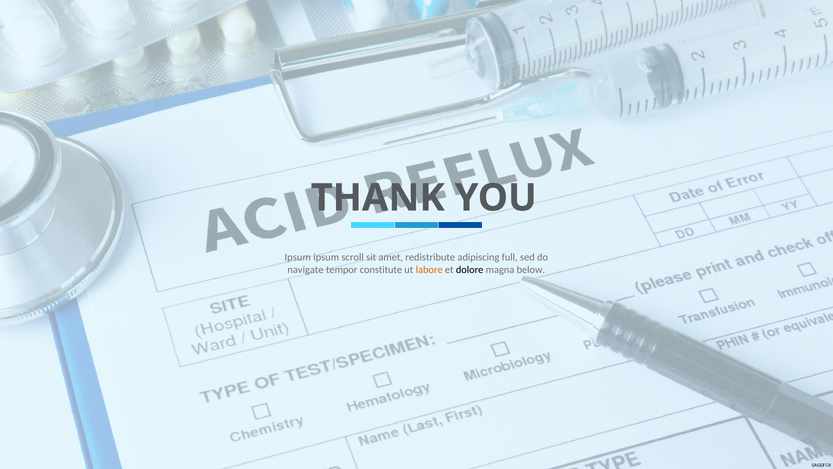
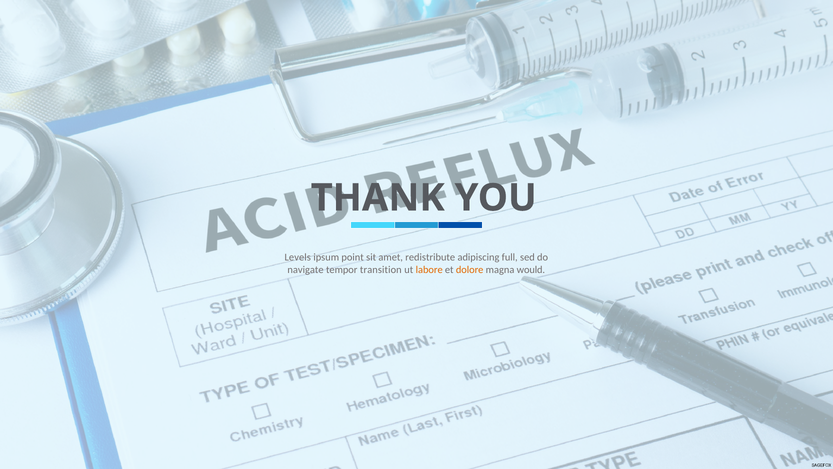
Ipsum at (298, 257): Ipsum -> Levels
scroll: scroll -> point
constitute: constitute -> transition
dolore colour: black -> orange
below: below -> would
